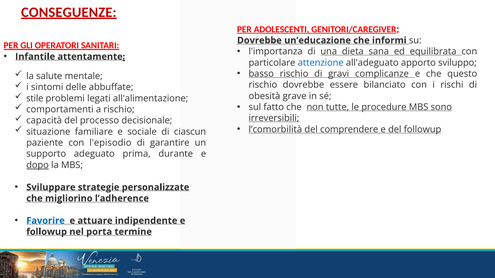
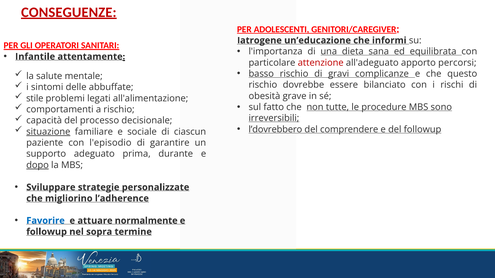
Dovrebbe at (259, 40): Dovrebbe -> Iatrogene
attenzione colour: blue -> red
sviluppo: sviluppo -> percorsi
l’comorbilità: l’comorbilità -> l’dovrebbero
situazione underline: none -> present
indipendente: indipendente -> normalmente
porta: porta -> sopra
